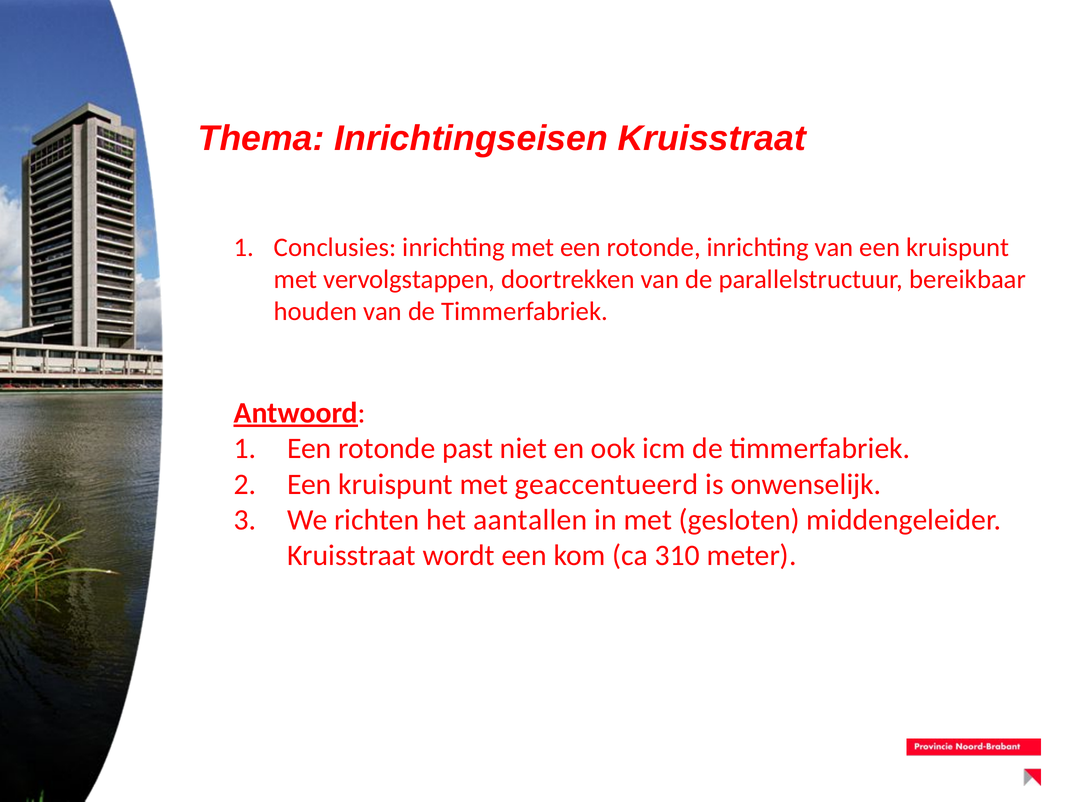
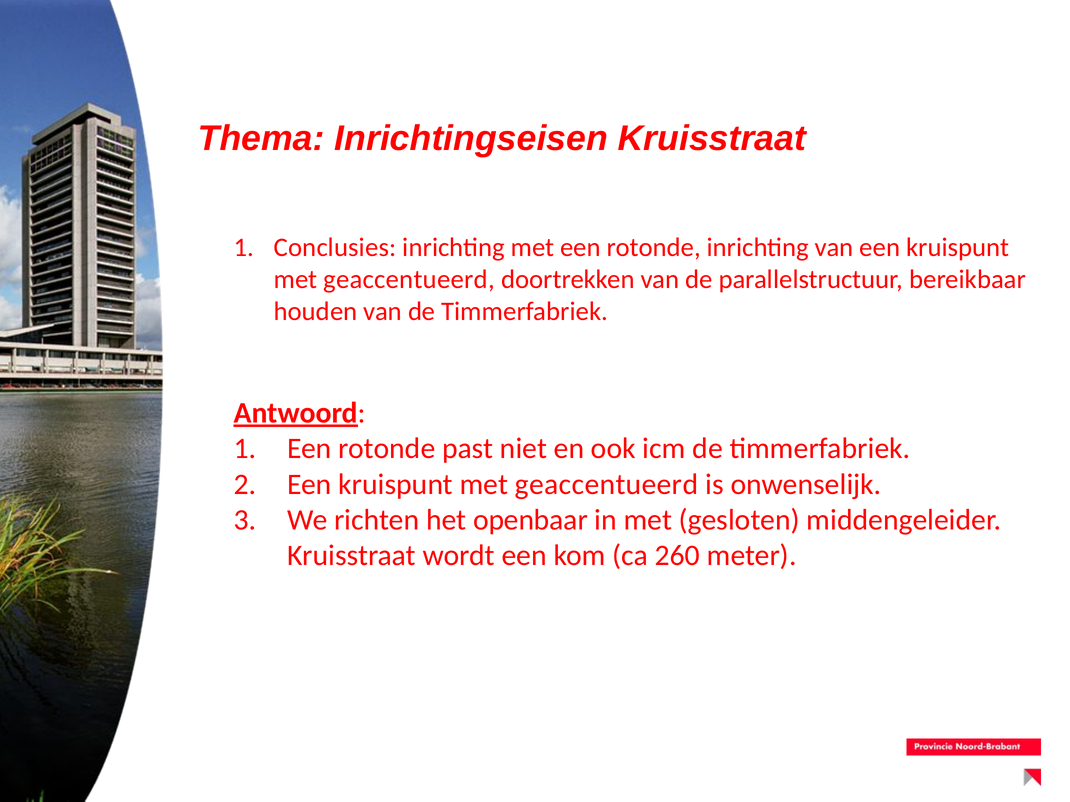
vervolgstappen at (409, 280): vervolgstappen -> geaccentueerd
aantallen: aantallen -> openbaar
310: 310 -> 260
